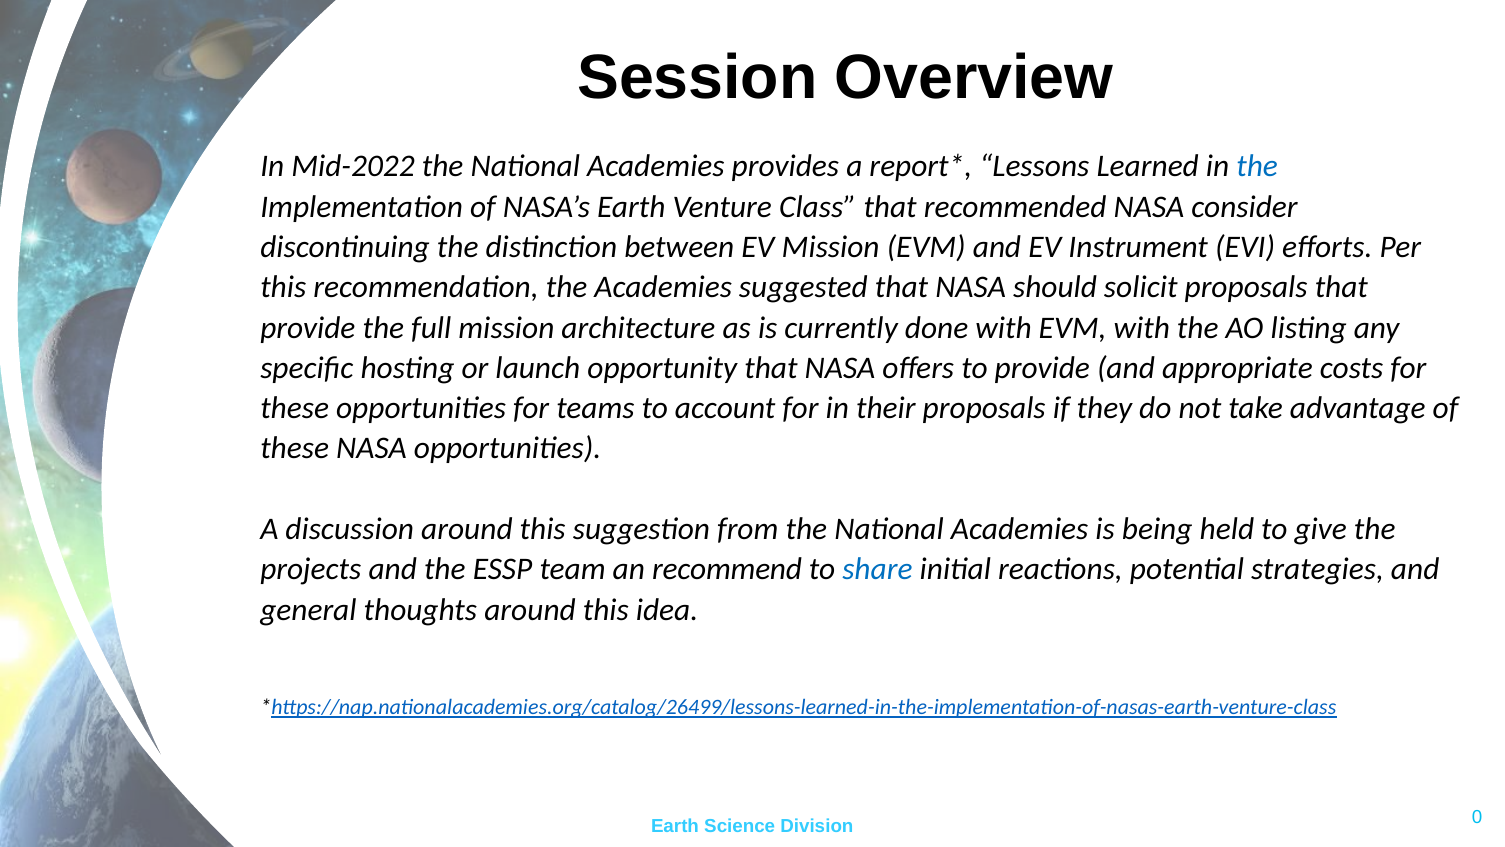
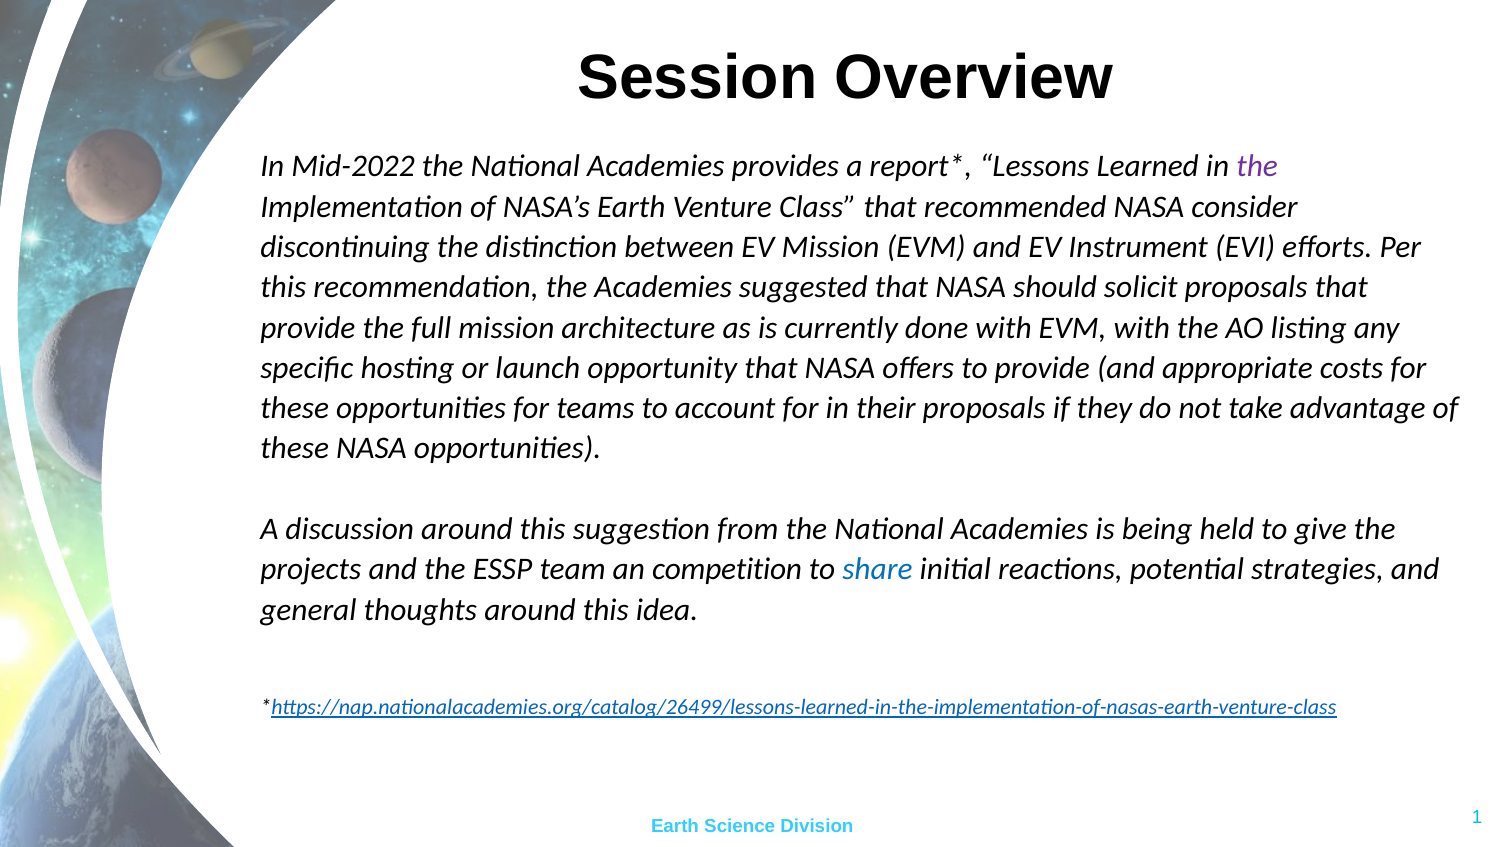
the at (1257, 167) colour: blue -> purple
recommend: recommend -> competition
0: 0 -> 1
